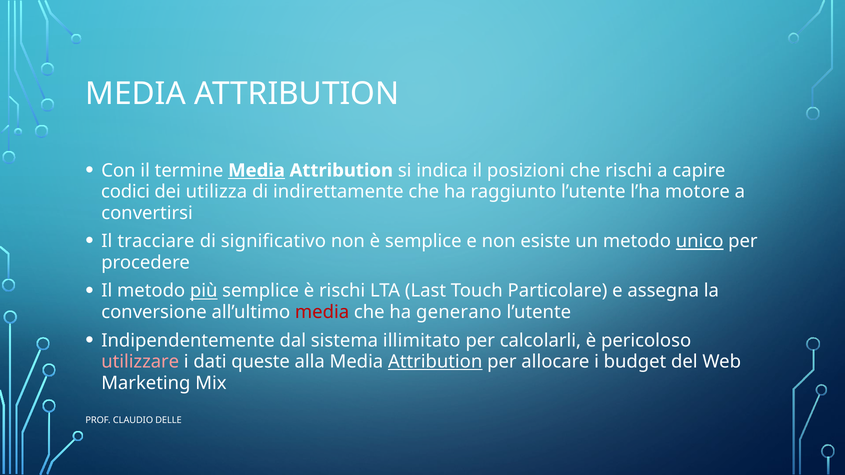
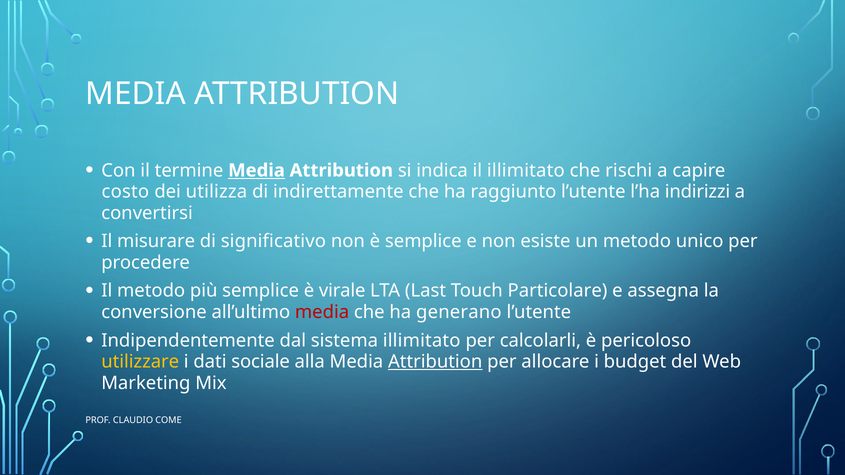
il posizioni: posizioni -> illimitato
codici: codici -> costo
motore: motore -> indirizzi
tracciare: tracciare -> misurare
unico underline: present -> none
più underline: present -> none
è rischi: rischi -> virale
utilizzare colour: pink -> yellow
queste: queste -> sociale
DELLE: DELLE -> COME
